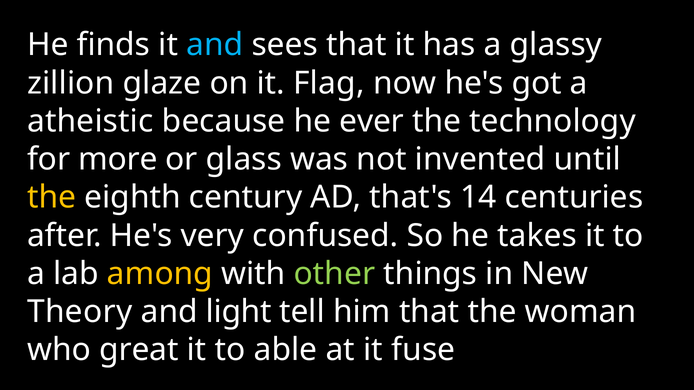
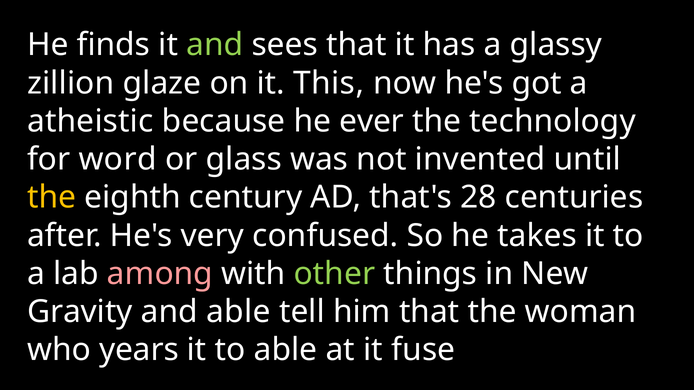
and at (215, 45) colour: light blue -> light green
Flag: Flag -> This
more: more -> word
14: 14 -> 28
among colour: yellow -> pink
Theory: Theory -> Gravity
and light: light -> able
great: great -> years
